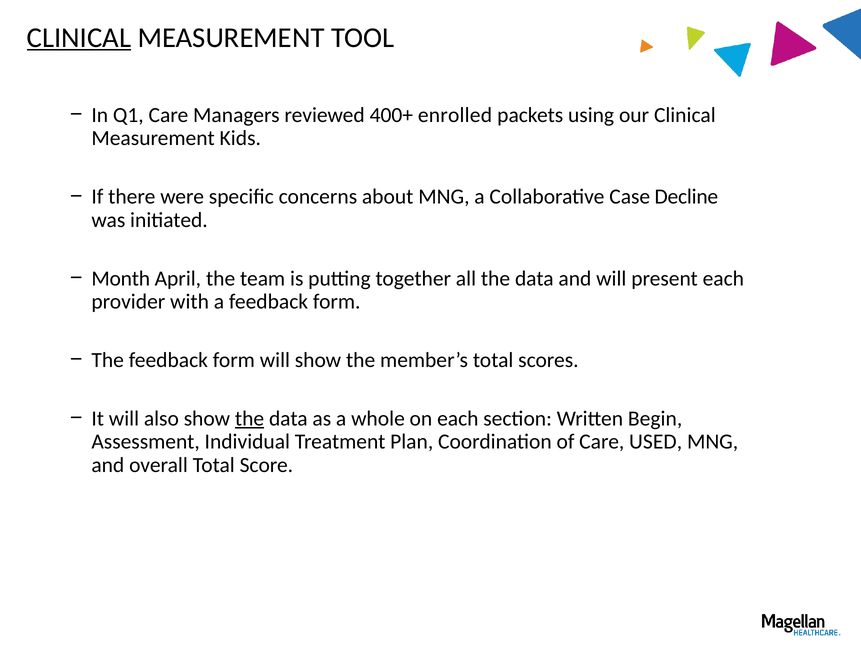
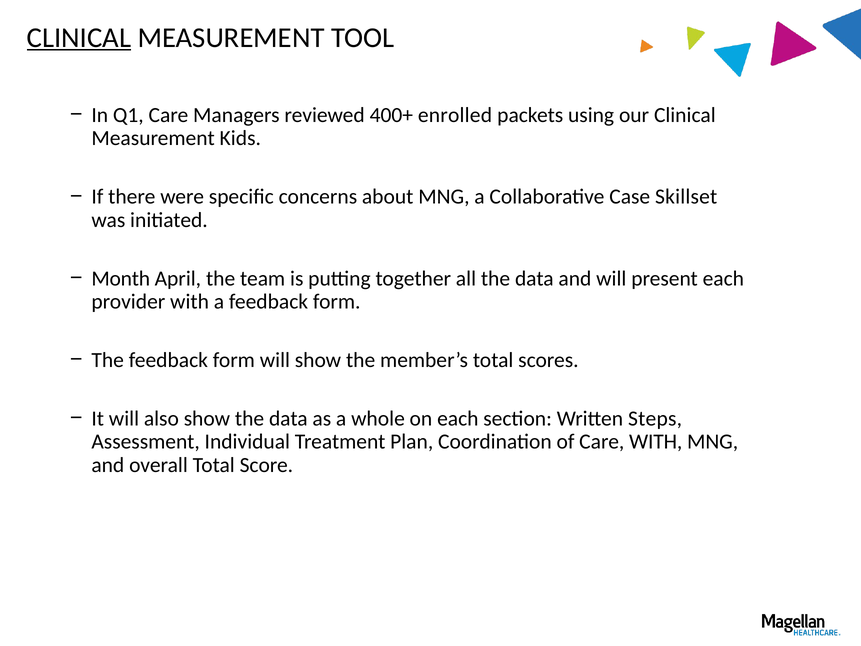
Decline: Decline -> Skillset
the at (250, 418) underline: present -> none
Begin: Begin -> Steps
Care USED: USED -> WITH
